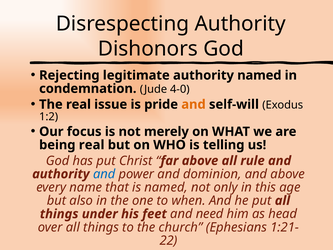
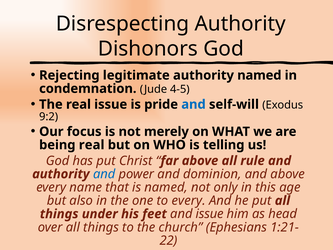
4-0: 4-0 -> 4-5
and at (193, 104) colour: orange -> blue
1:2: 1:2 -> 9:2
to when: when -> every
and need: need -> issue
